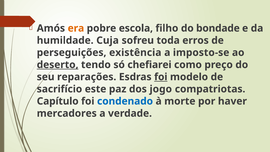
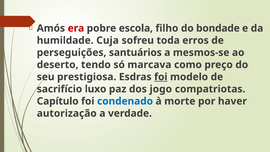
era colour: orange -> red
existência: existência -> santuários
imposto-se: imposto-se -> mesmos-se
deserto underline: present -> none
chefiarei: chefiarei -> marcava
reparações: reparações -> prestigiosa
este: este -> luxo
mercadores: mercadores -> autorização
